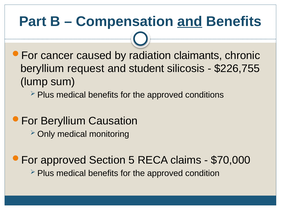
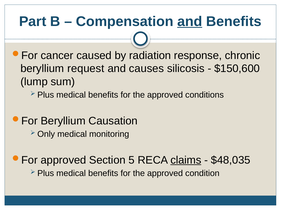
claimants: claimants -> response
student: student -> causes
$226,755: $226,755 -> $150,600
claims underline: none -> present
$70,000: $70,000 -> $48,035
